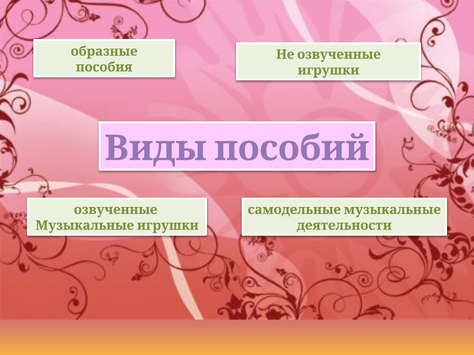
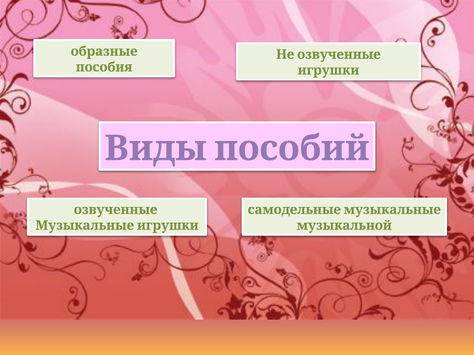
деятельности: деятельности -> музыкальной
